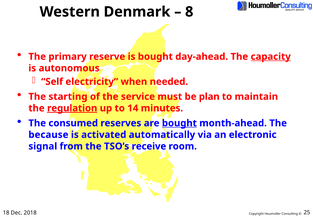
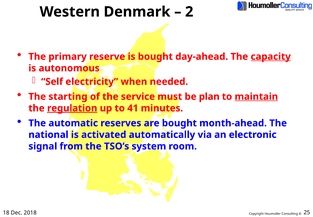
8: 8 -> 2
maintain underline: none -> present
14: 14 -> 41
consumed: consumed -> automatic
bought at (179, 123) underline: present -> none
because: because -> national
receive: receive -> system
